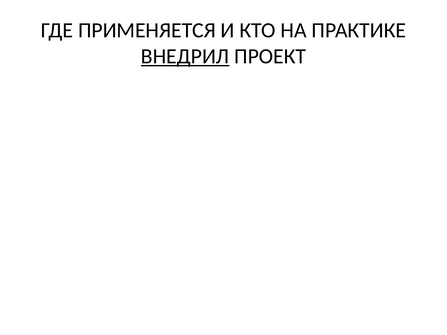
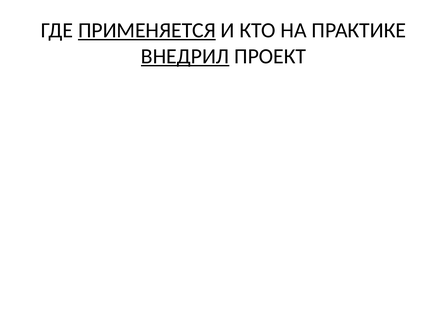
ПРИМЕНЯЕТСЯ underline: none -> present
